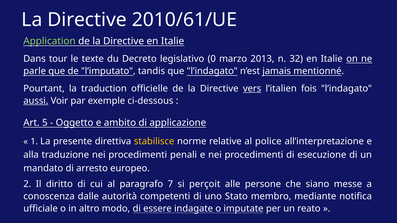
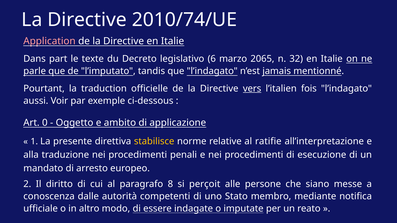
2010/61/UE: 2010/61/UE -> 2010/74/UE
Application colour: light green -> pink
tour: tour -> part
0: 0 -> 6
2013: 2013 -> 2065
aussi underline: present -> none
5: 5 -> 0
police: police -> ratifie
7: 7 -> 8
